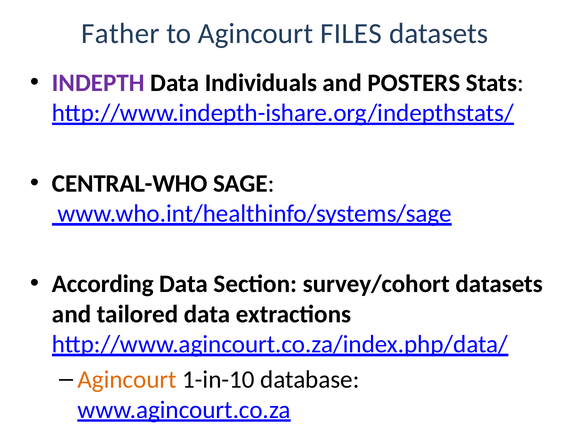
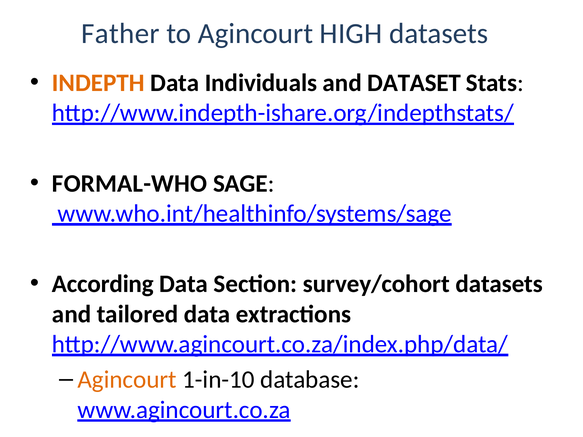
FILES: FILES -> HIGH
INDEPTH colour: purple -> orange
POSTERS: POSTERS -> DATASET
CENTRAL-WHO: CENTRAL-WHO -> FORMAL-WHO
